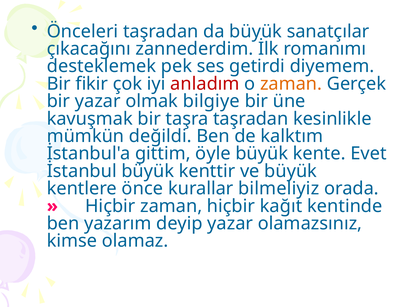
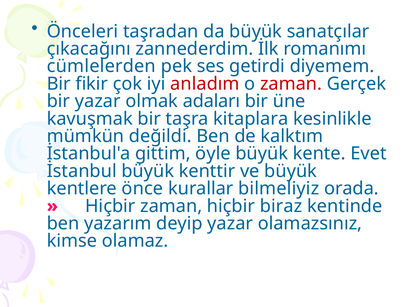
desteklemek: desteklemek -> cümlelerden
zaman at (291, 84) colour: orange -> red
bilgiye: bilgiye -> adaları
taşra taşradan: taşradan -> kitaplara
kağıt: kağıt -> biraz
